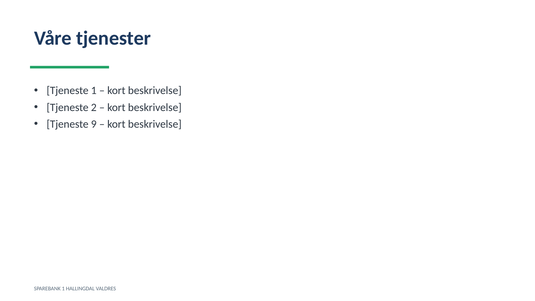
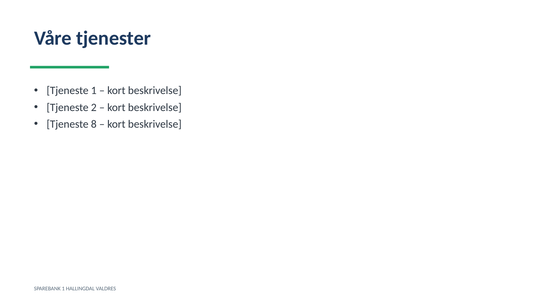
9: 9 -> 8
